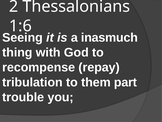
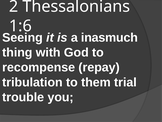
part: part -> trial
